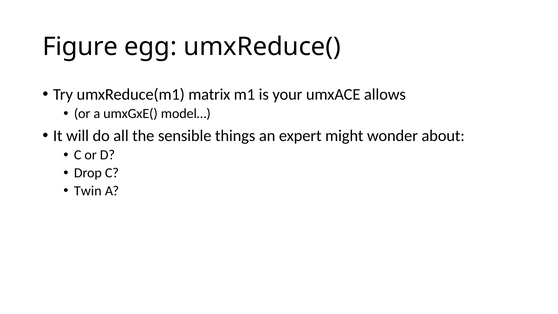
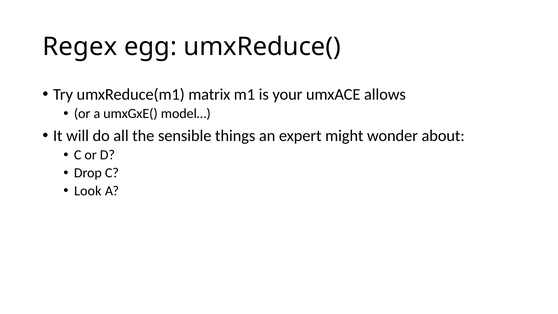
Figure: Figure -> Regex
Twin: Twin -> Look
